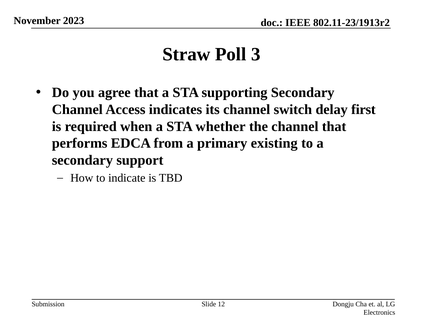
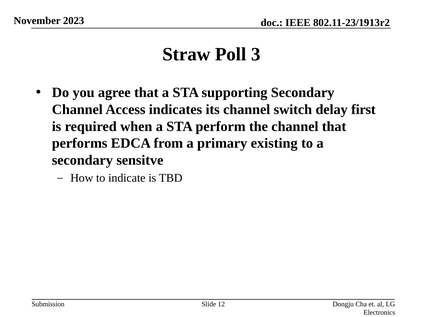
whether: whether -> perform
support: support -> sensitve
